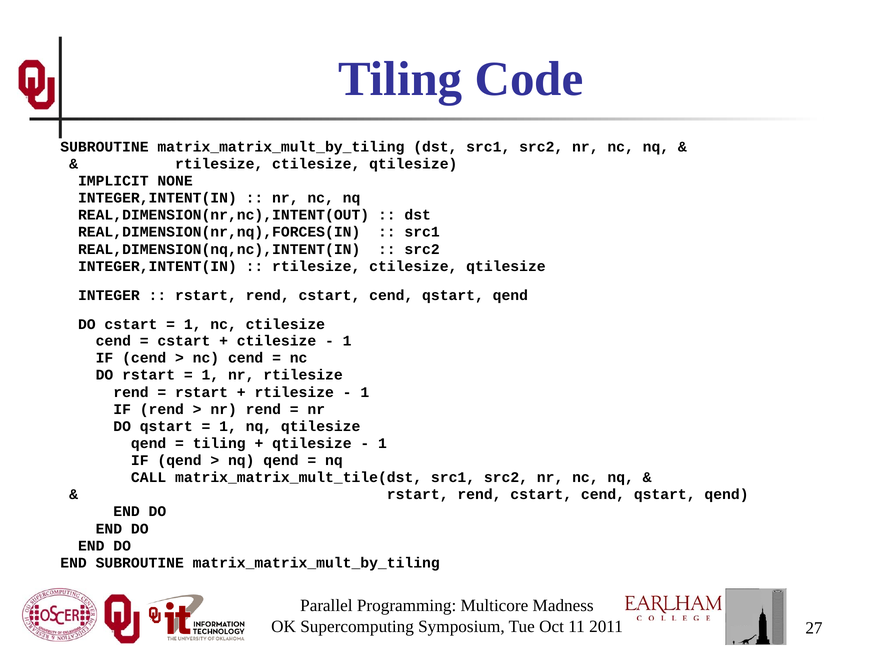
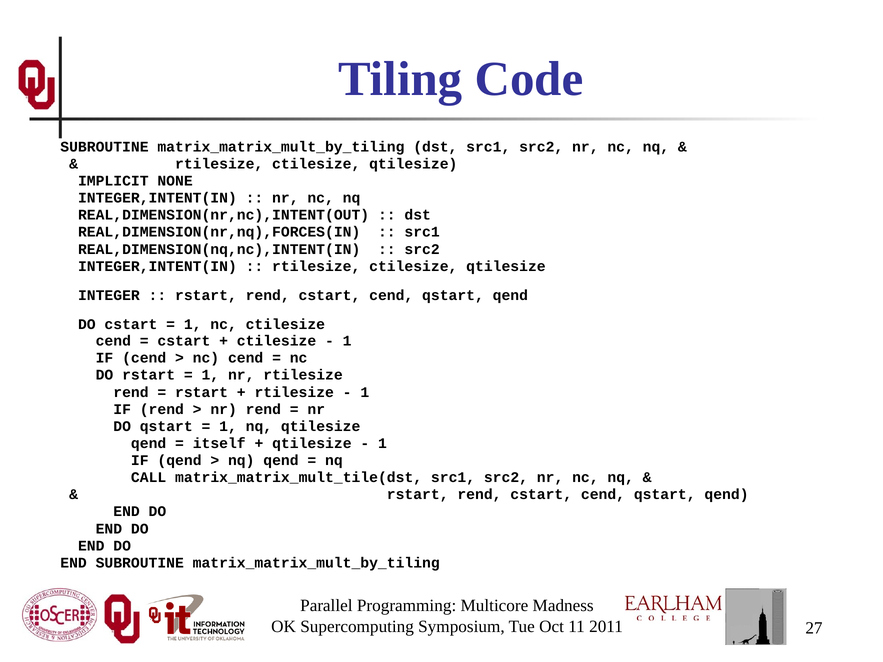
tiling at (219, 444): tiling -> itself
